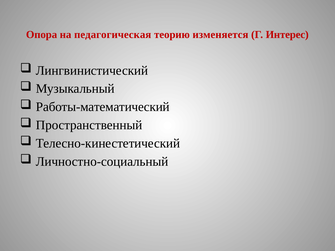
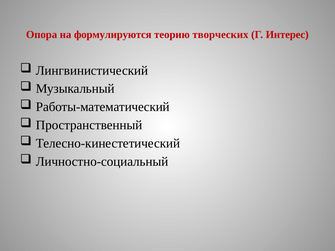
педагогическая: педагогическая -> формулируются
изменяется: изменяется -> творческих
